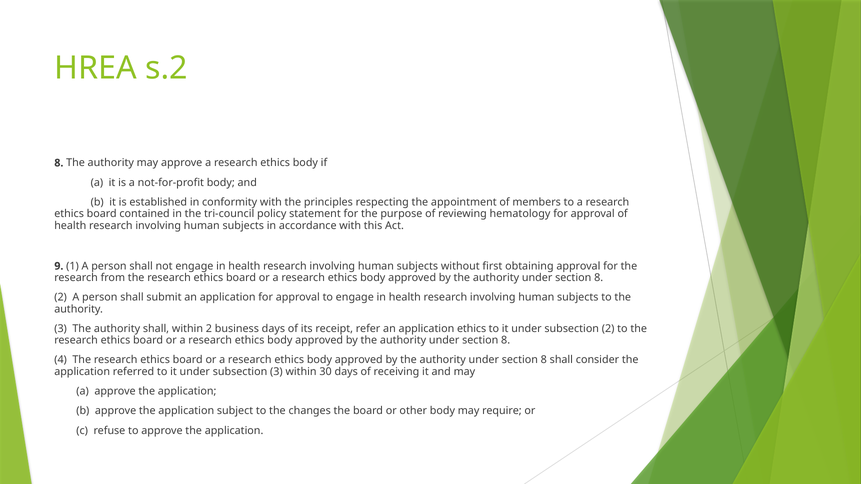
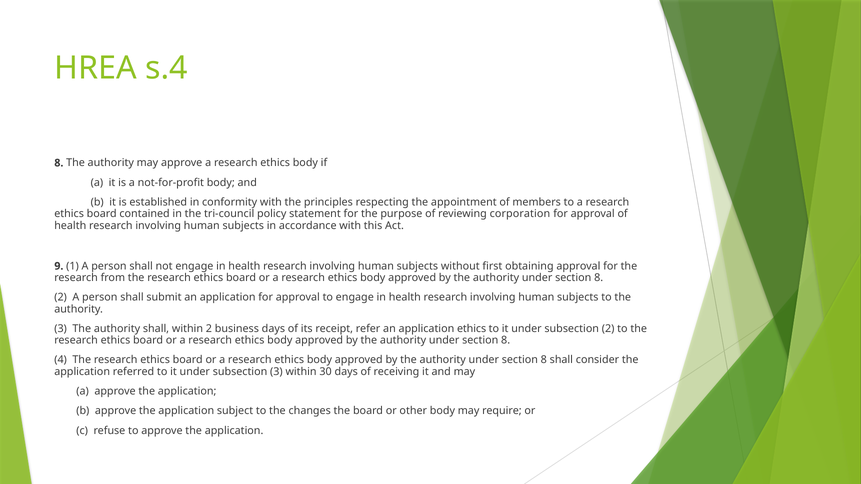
s.2: s.2 -> s.4
hematology: hematology -> corporation
